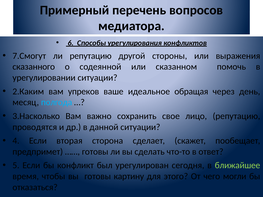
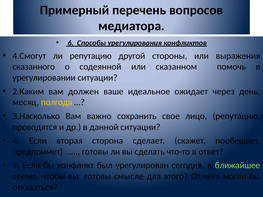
7.Смогут: 7.Смогут -> 4.Смогут
упреков: упреков -> должен
обращая: обращая -> ожидает
полгода colour: light blue -> yellow
картину: картину -> смысле
